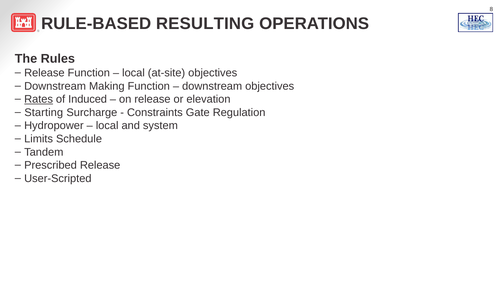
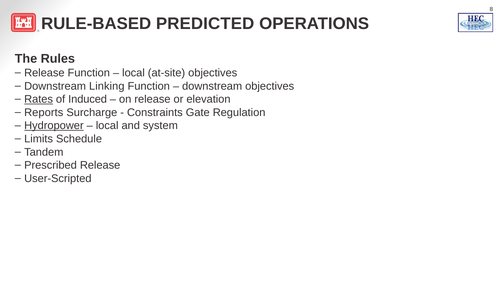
RESULTING: RESULTING -> PREDICTED
Making: Making -> Linking
Starting: Starting -> Reports
Hydropower underline: none -> present
